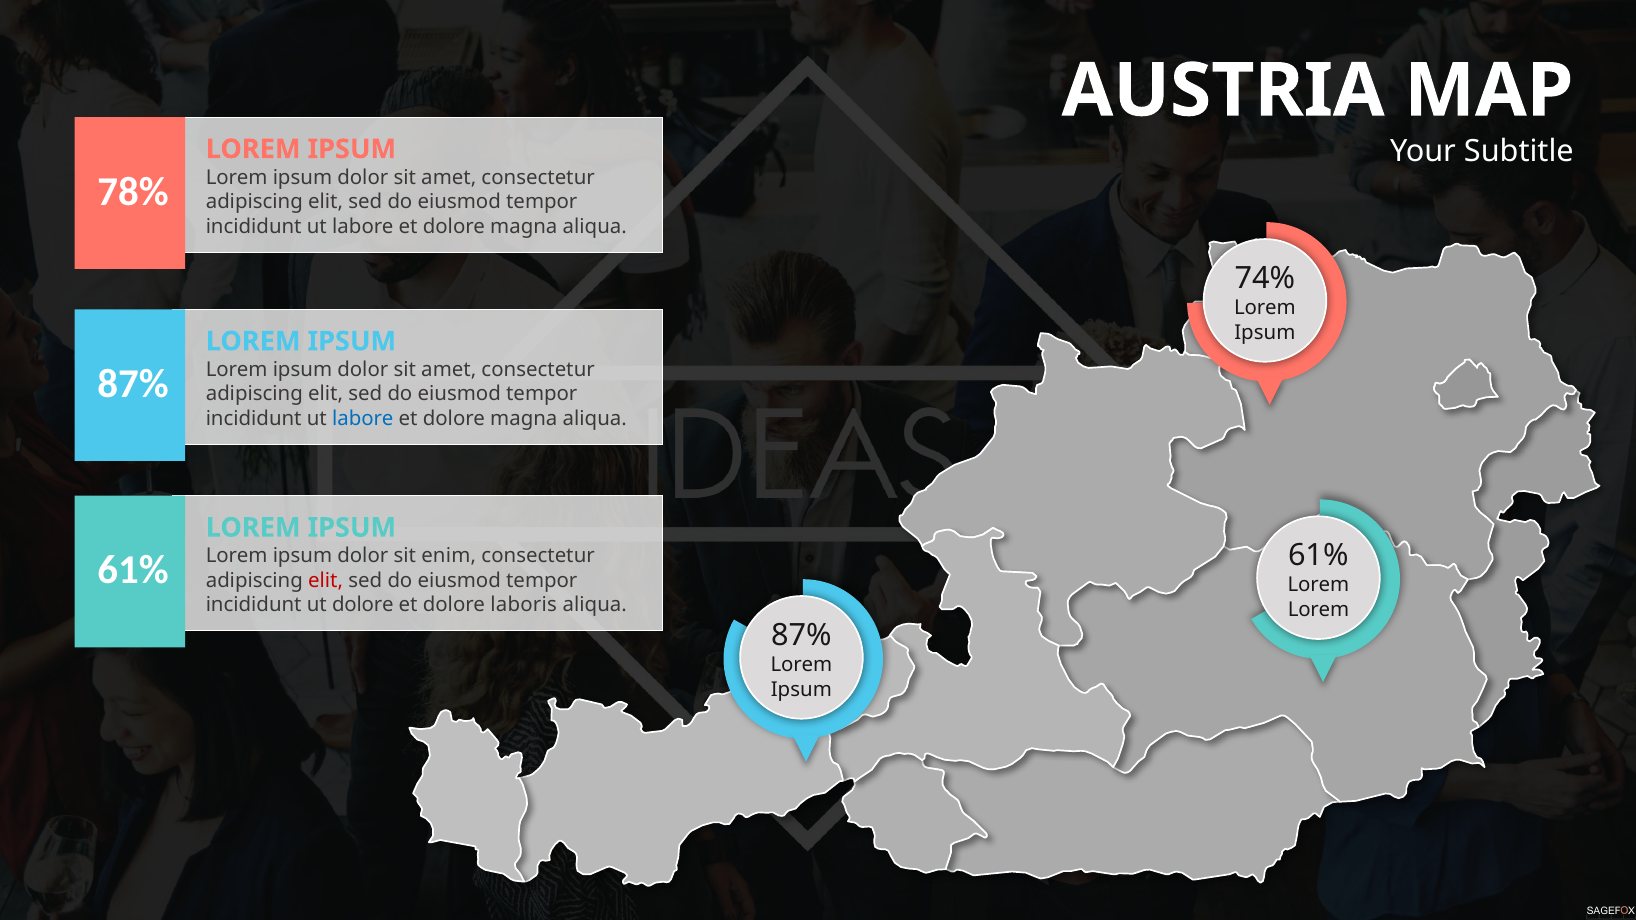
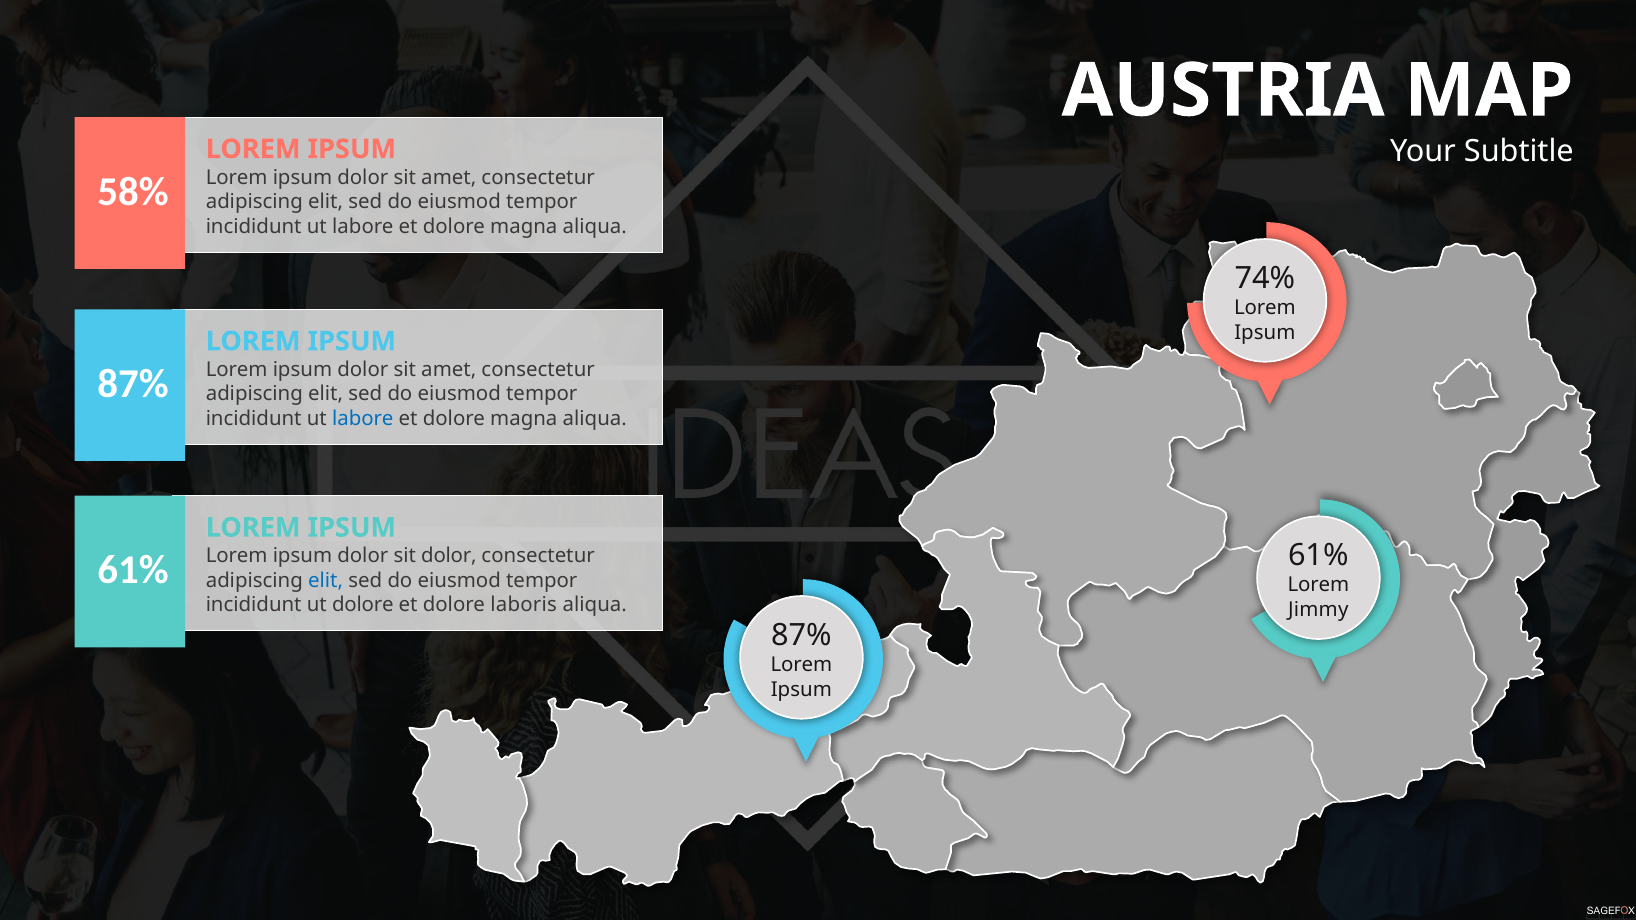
78%: 78% -> 58%
sit enim: enim -> dolor
elit at (326, 581) colour: red -> blue
Lorem at (1318, 610): Lorem -> Jimmy
